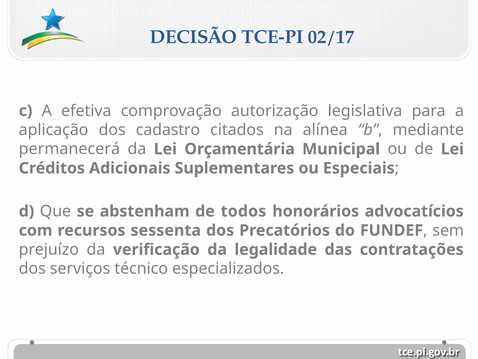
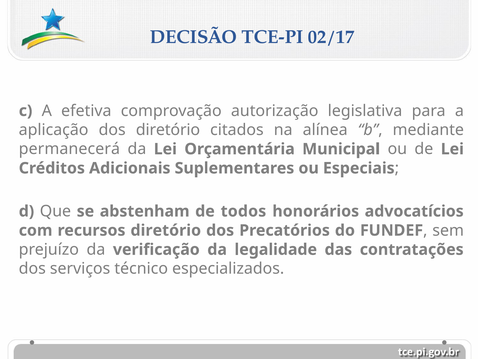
dos cadastro: cadastro -> diretório
recursos sessenta: sessenta -> diretório
